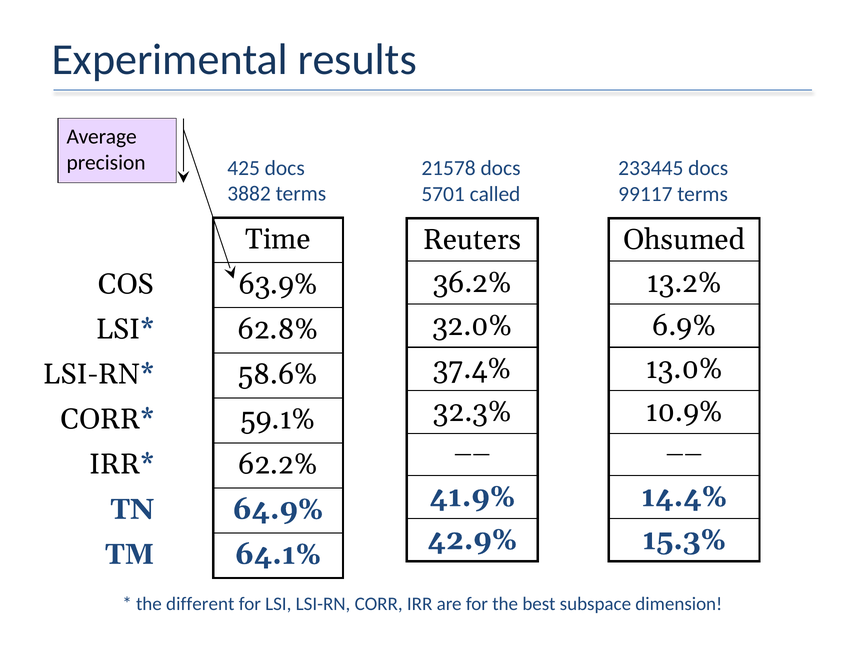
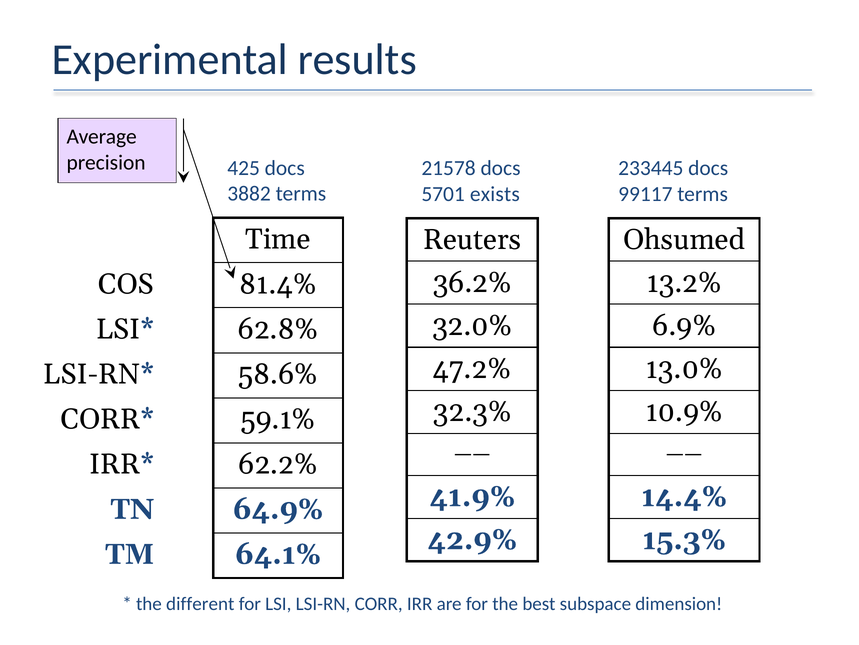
called: called -> exists
63.9%: 63.9% -> 81.4%
37.4%: 37.4% -> 47.2%
